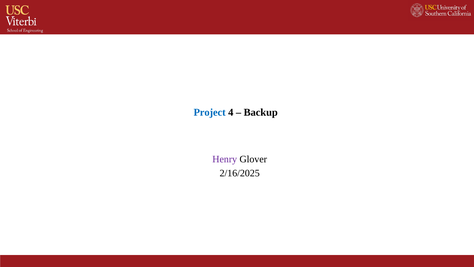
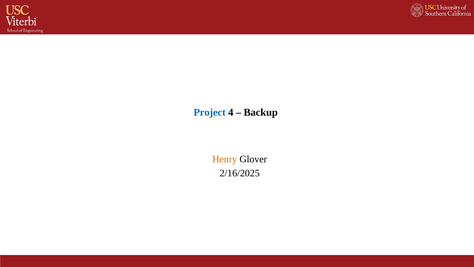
Henry colour: purple -> orange
